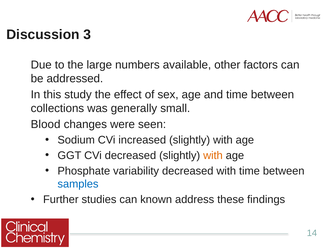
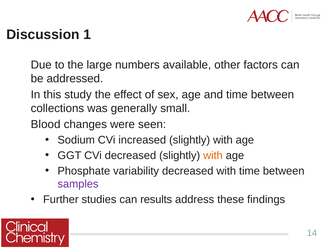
3: 3 -> 1
samples colour: blue -> purple
known: known -> results
